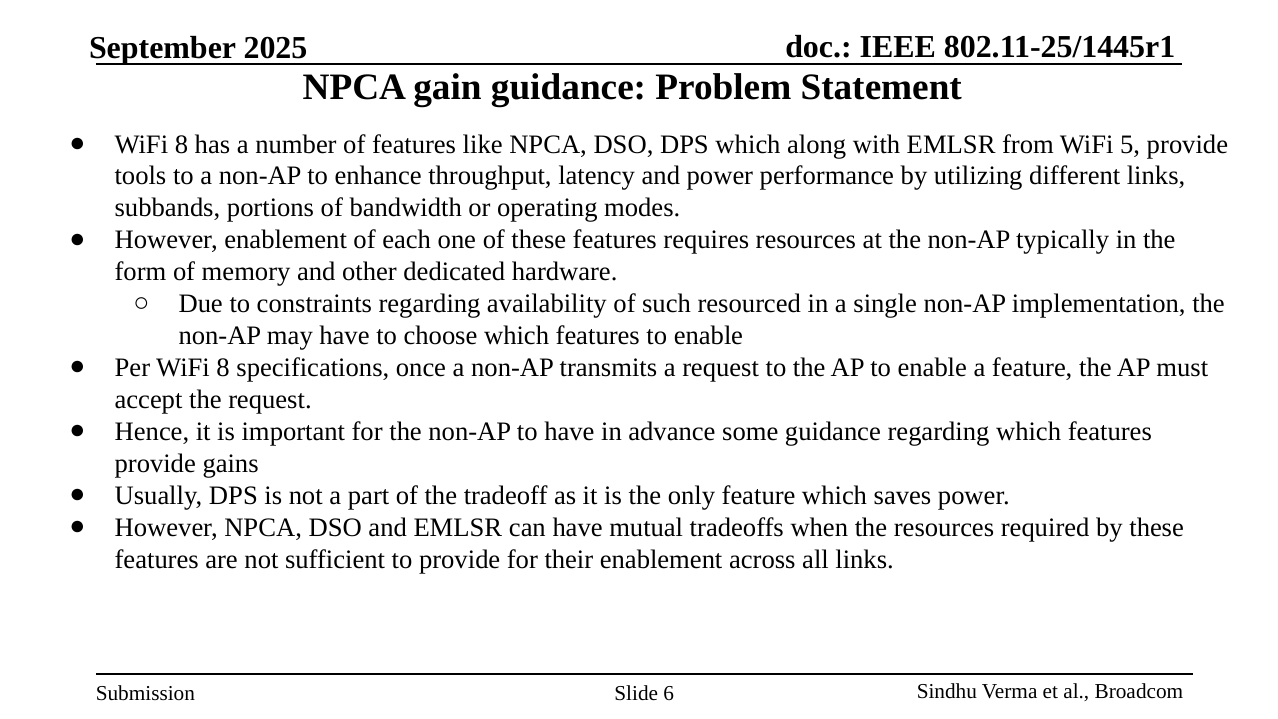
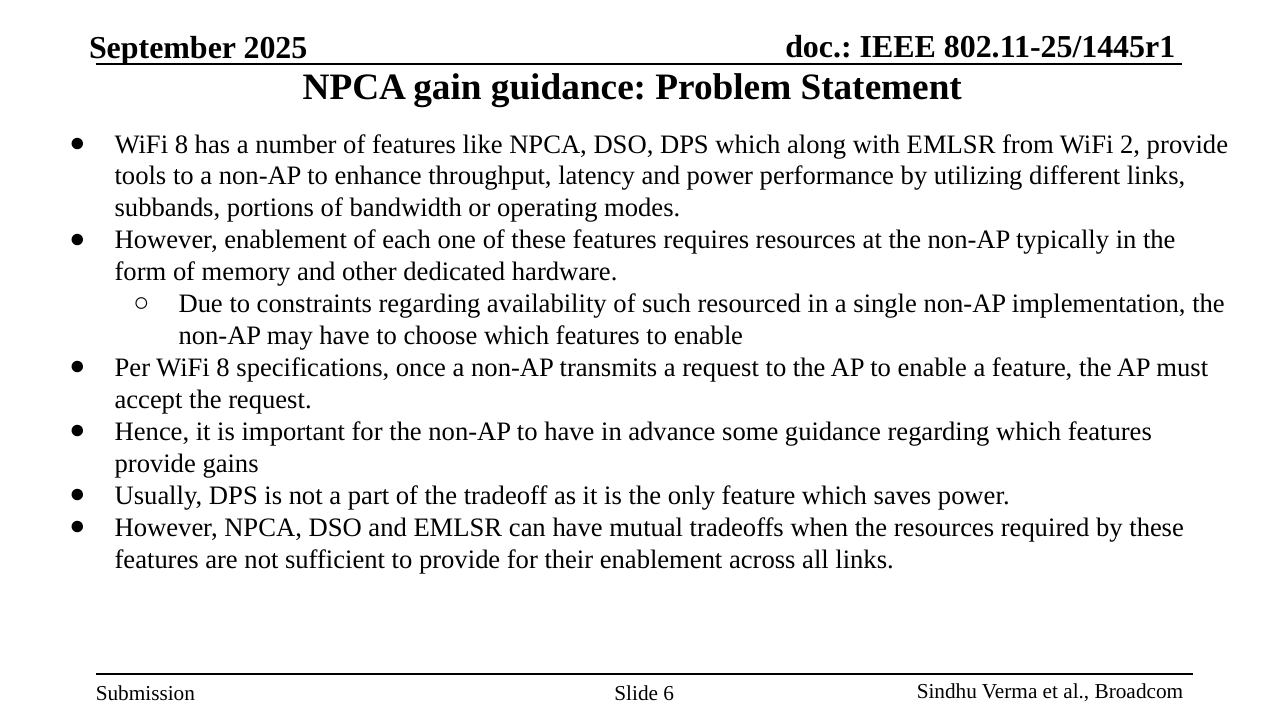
5: 5 -> 2
